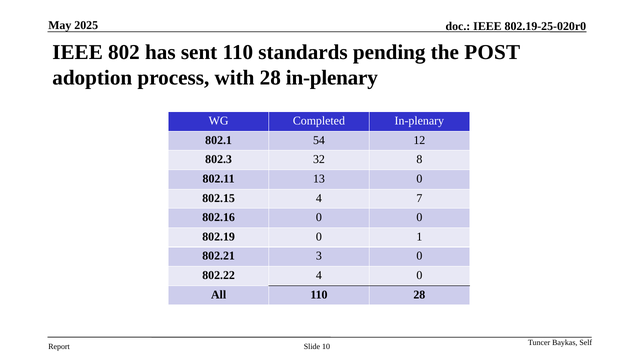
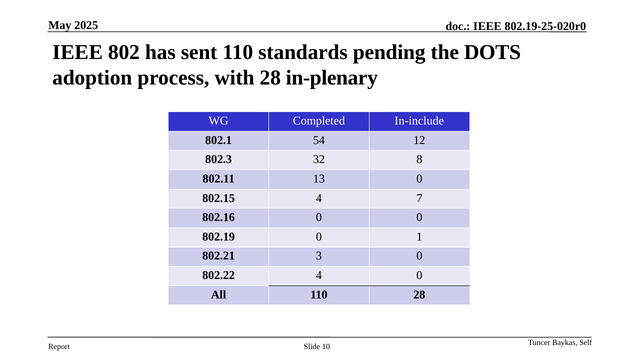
POST: POST -> DOTS
Completed In-plenary: In-plenary -> In-include
